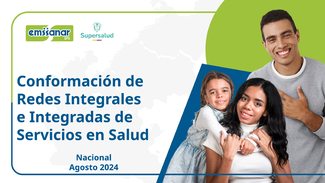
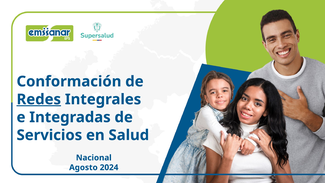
Redes underline: none -> present
